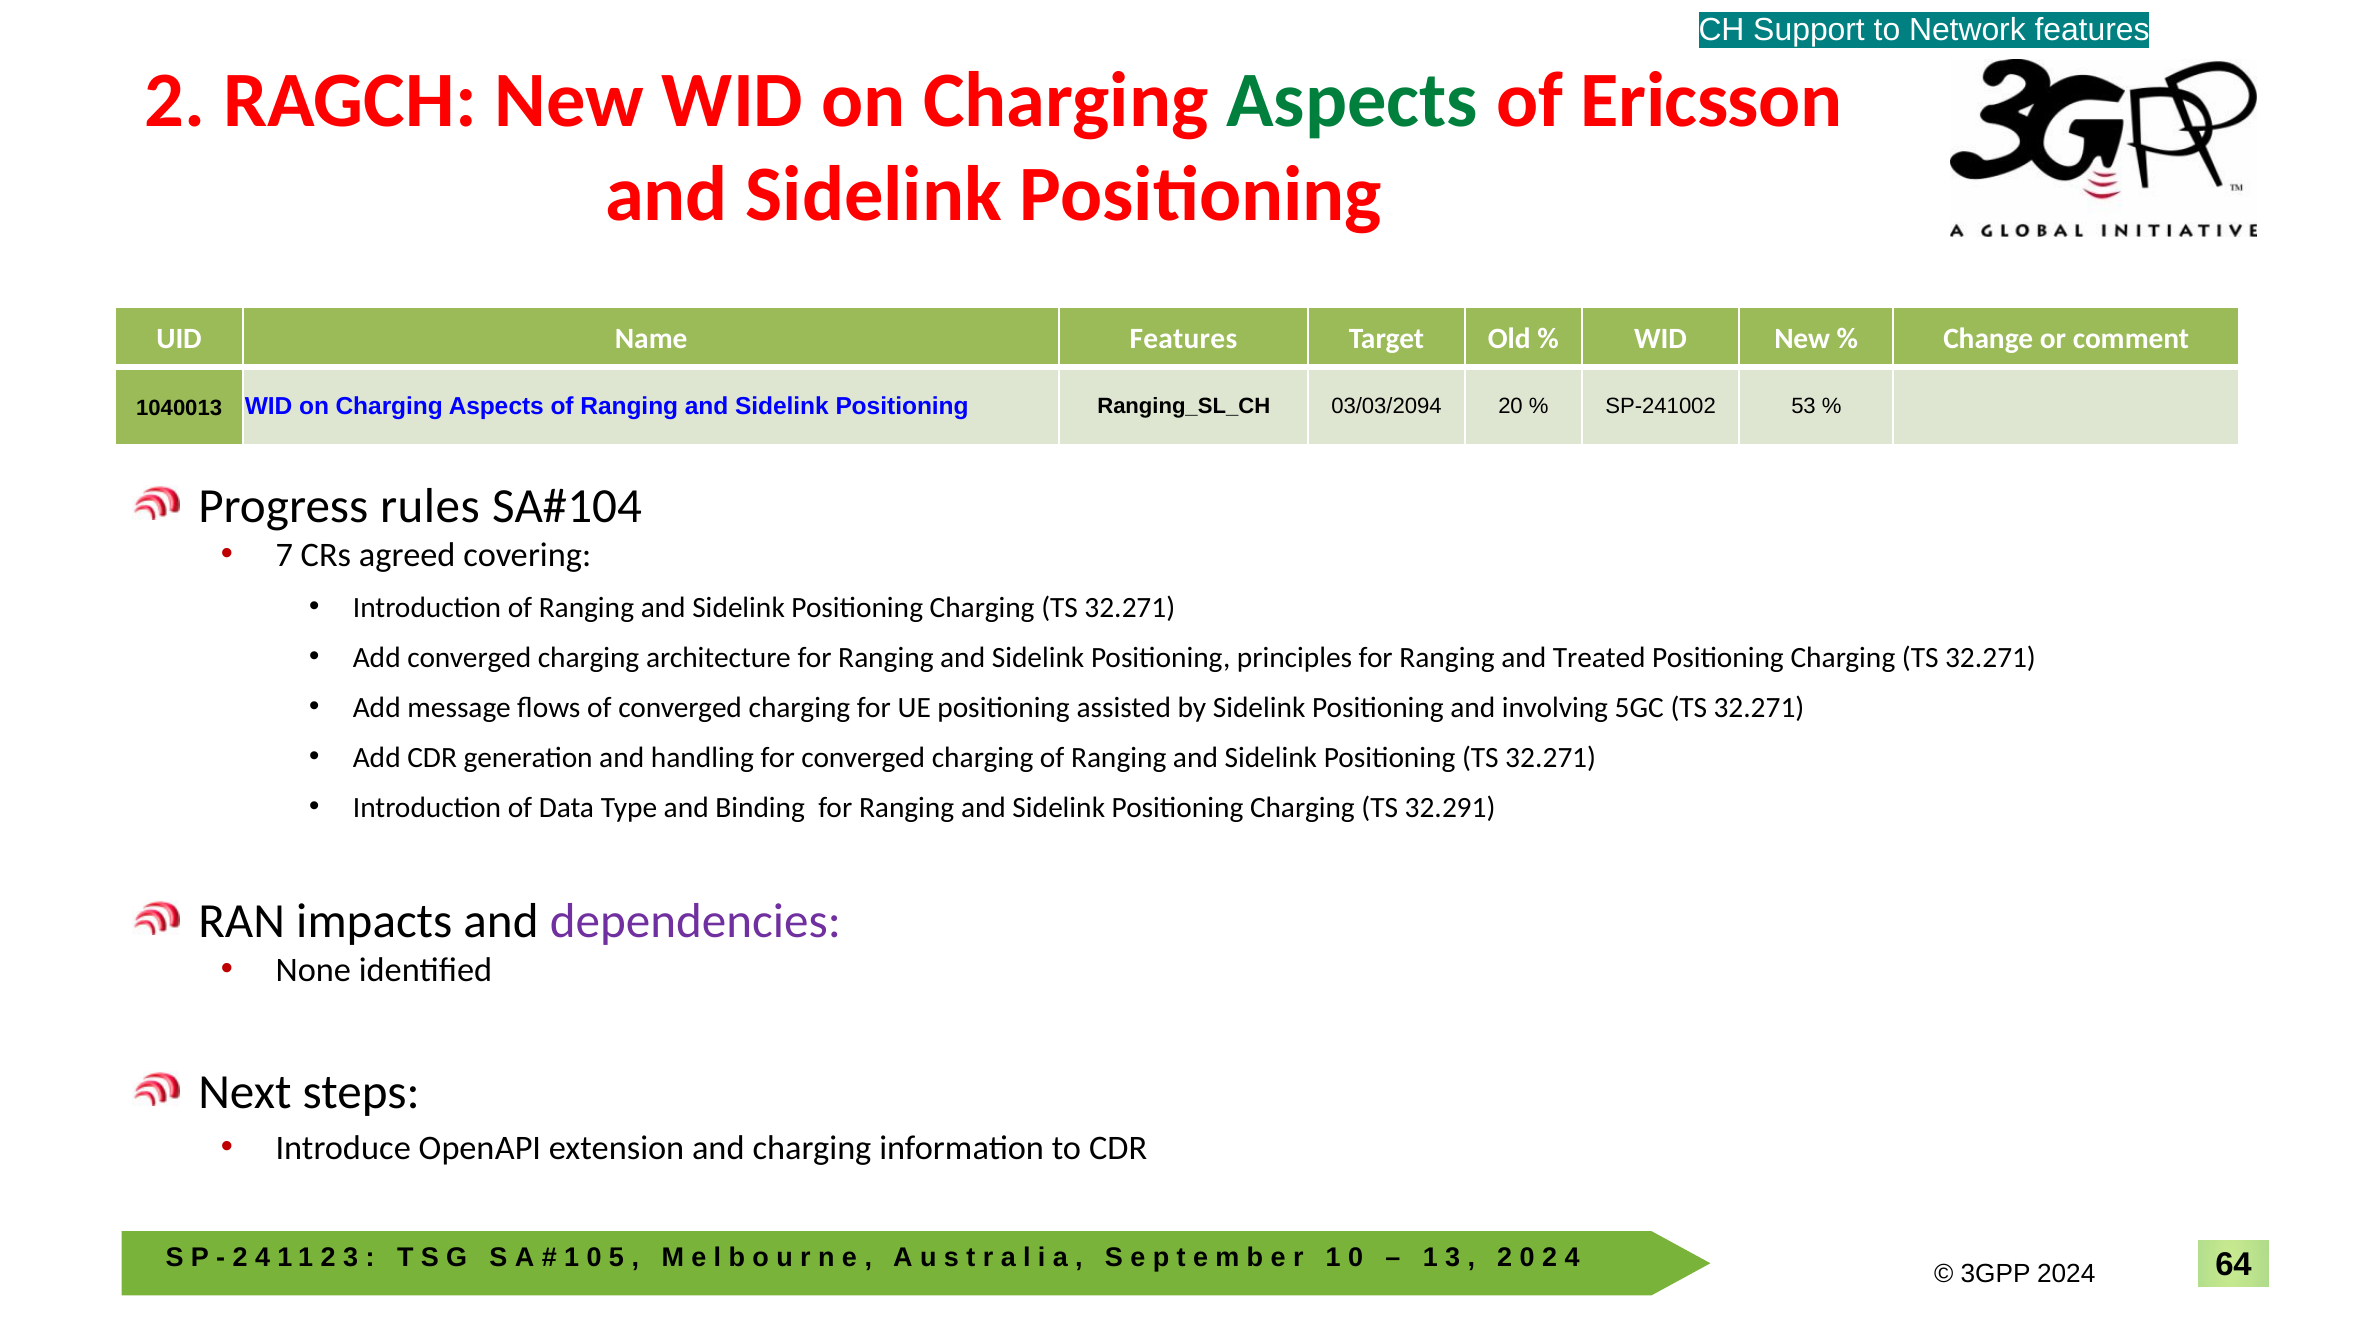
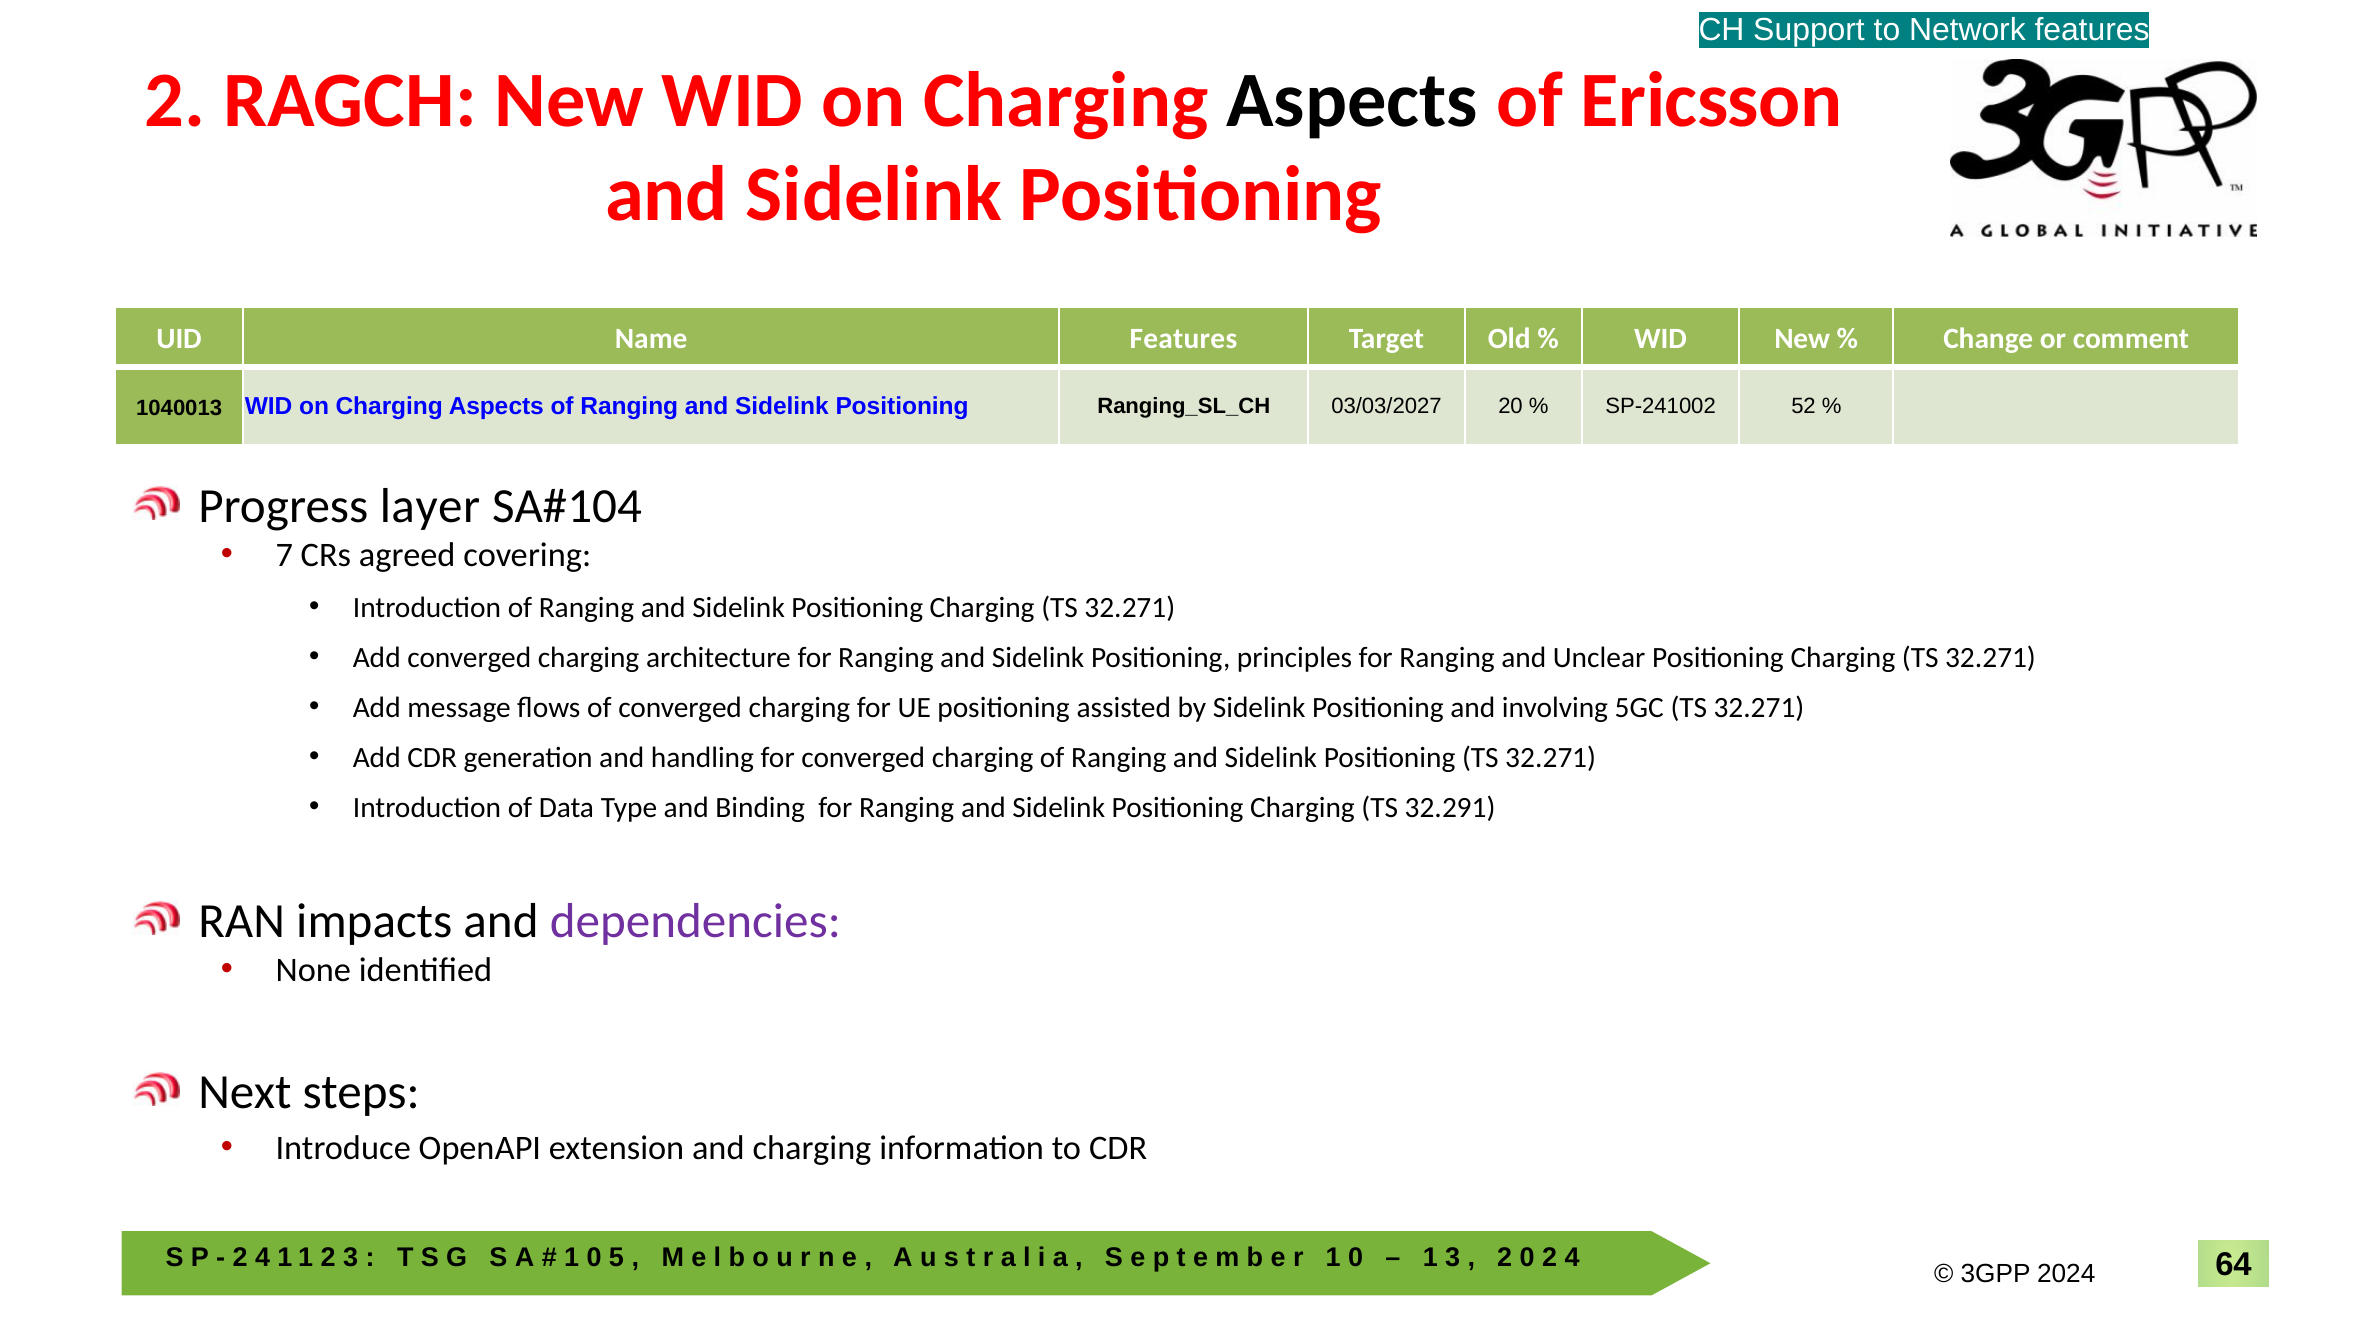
Aspects at (1352, 101) colour: green -> black
03/03/2094: 03/03/2094 -> 03/03/2027
53: 53 -> 52
rules: rules -> layer
Treated: Treated -> Unclear
